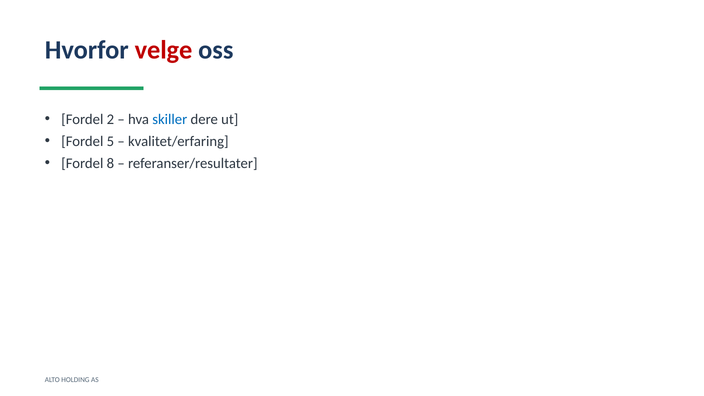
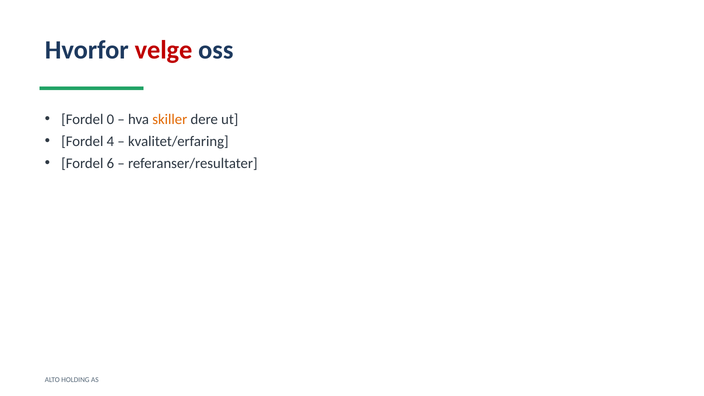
2: 2 -> 0
skiller colour: blue -> orange
5: 5 -> 4
8: 8 -> 6
